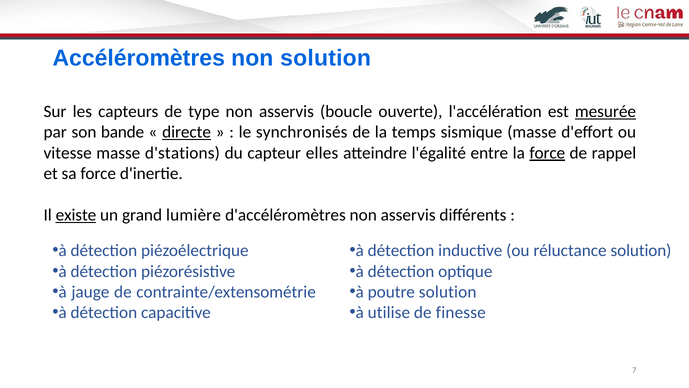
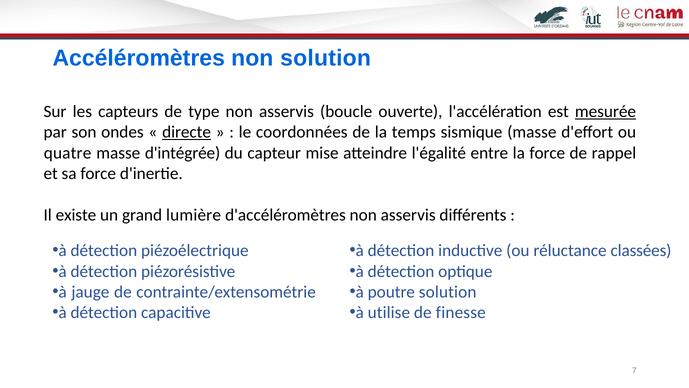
bande: bande -> ondes
synchronisés: synchronisés -> coordonnées
vitesse: vitesse -> quatre
d'stations: d'stations -> d'intégrée
elles: elles -> mise
force at (547, 153) underline: present -> none
existe underline: present -> none
réluctance solution: solution -> classées
